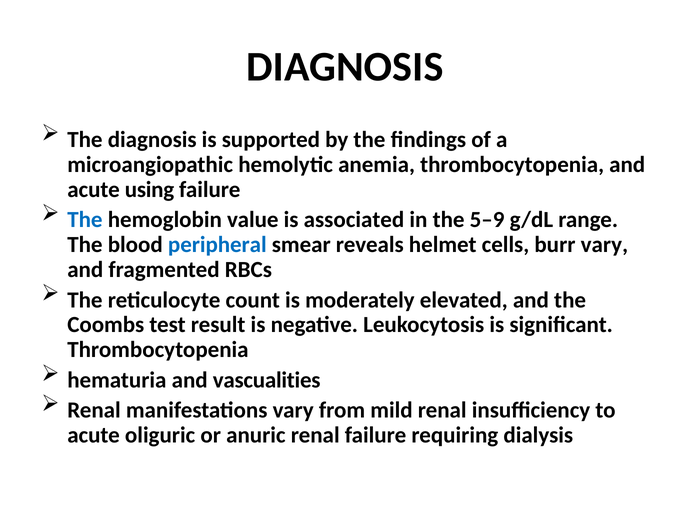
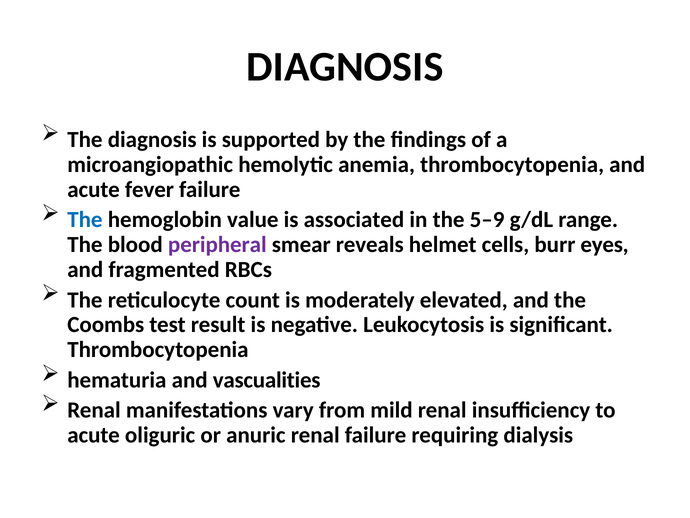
using: using -> fever
peripheral colour: blue -> purple
burr vary: vary -> eyes
